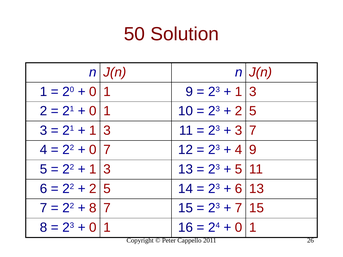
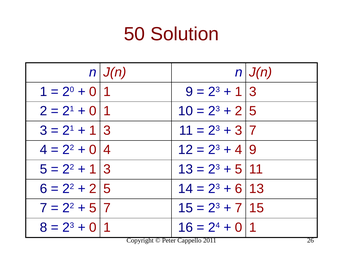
0 7: 7 -> 4
8 at (93, 208): 8 -> 5
